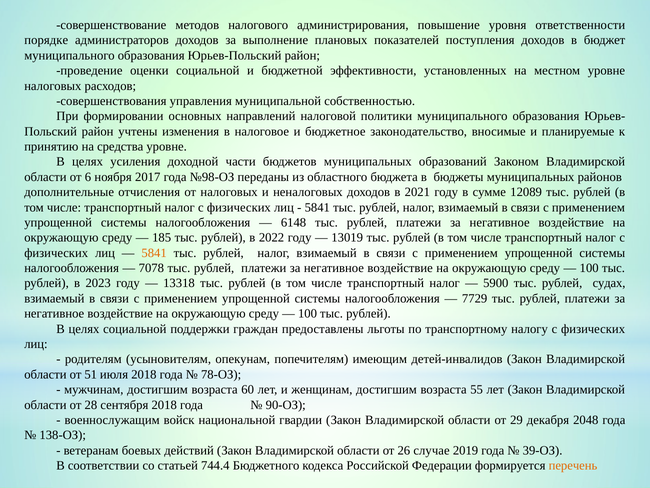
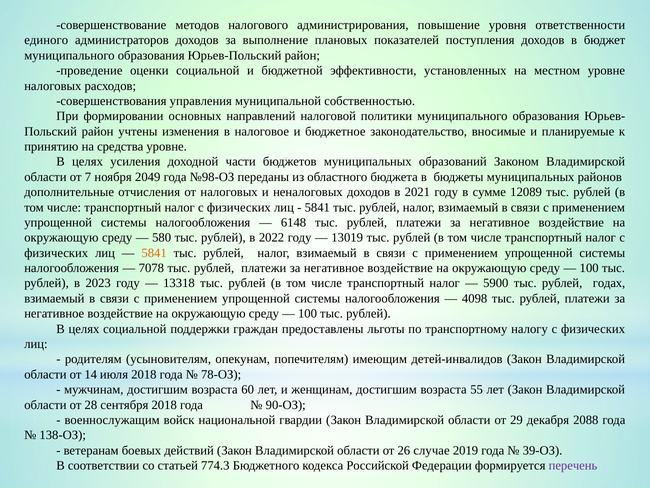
порядке: порядке -> единого
6: 6 -> 7
2017: 2017 -> 2049
185: 185 -> 580
судах: судах -> годах
7729: 7729 -> 4098
51: 51 -> 14
2048: 2048 -> 2088
744.4: 744.4 -> 774.3
перечень colour: orange -> purple
